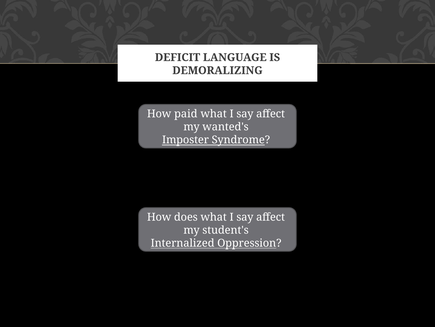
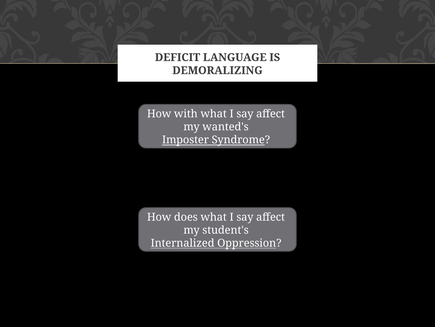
paid: paid -> with
